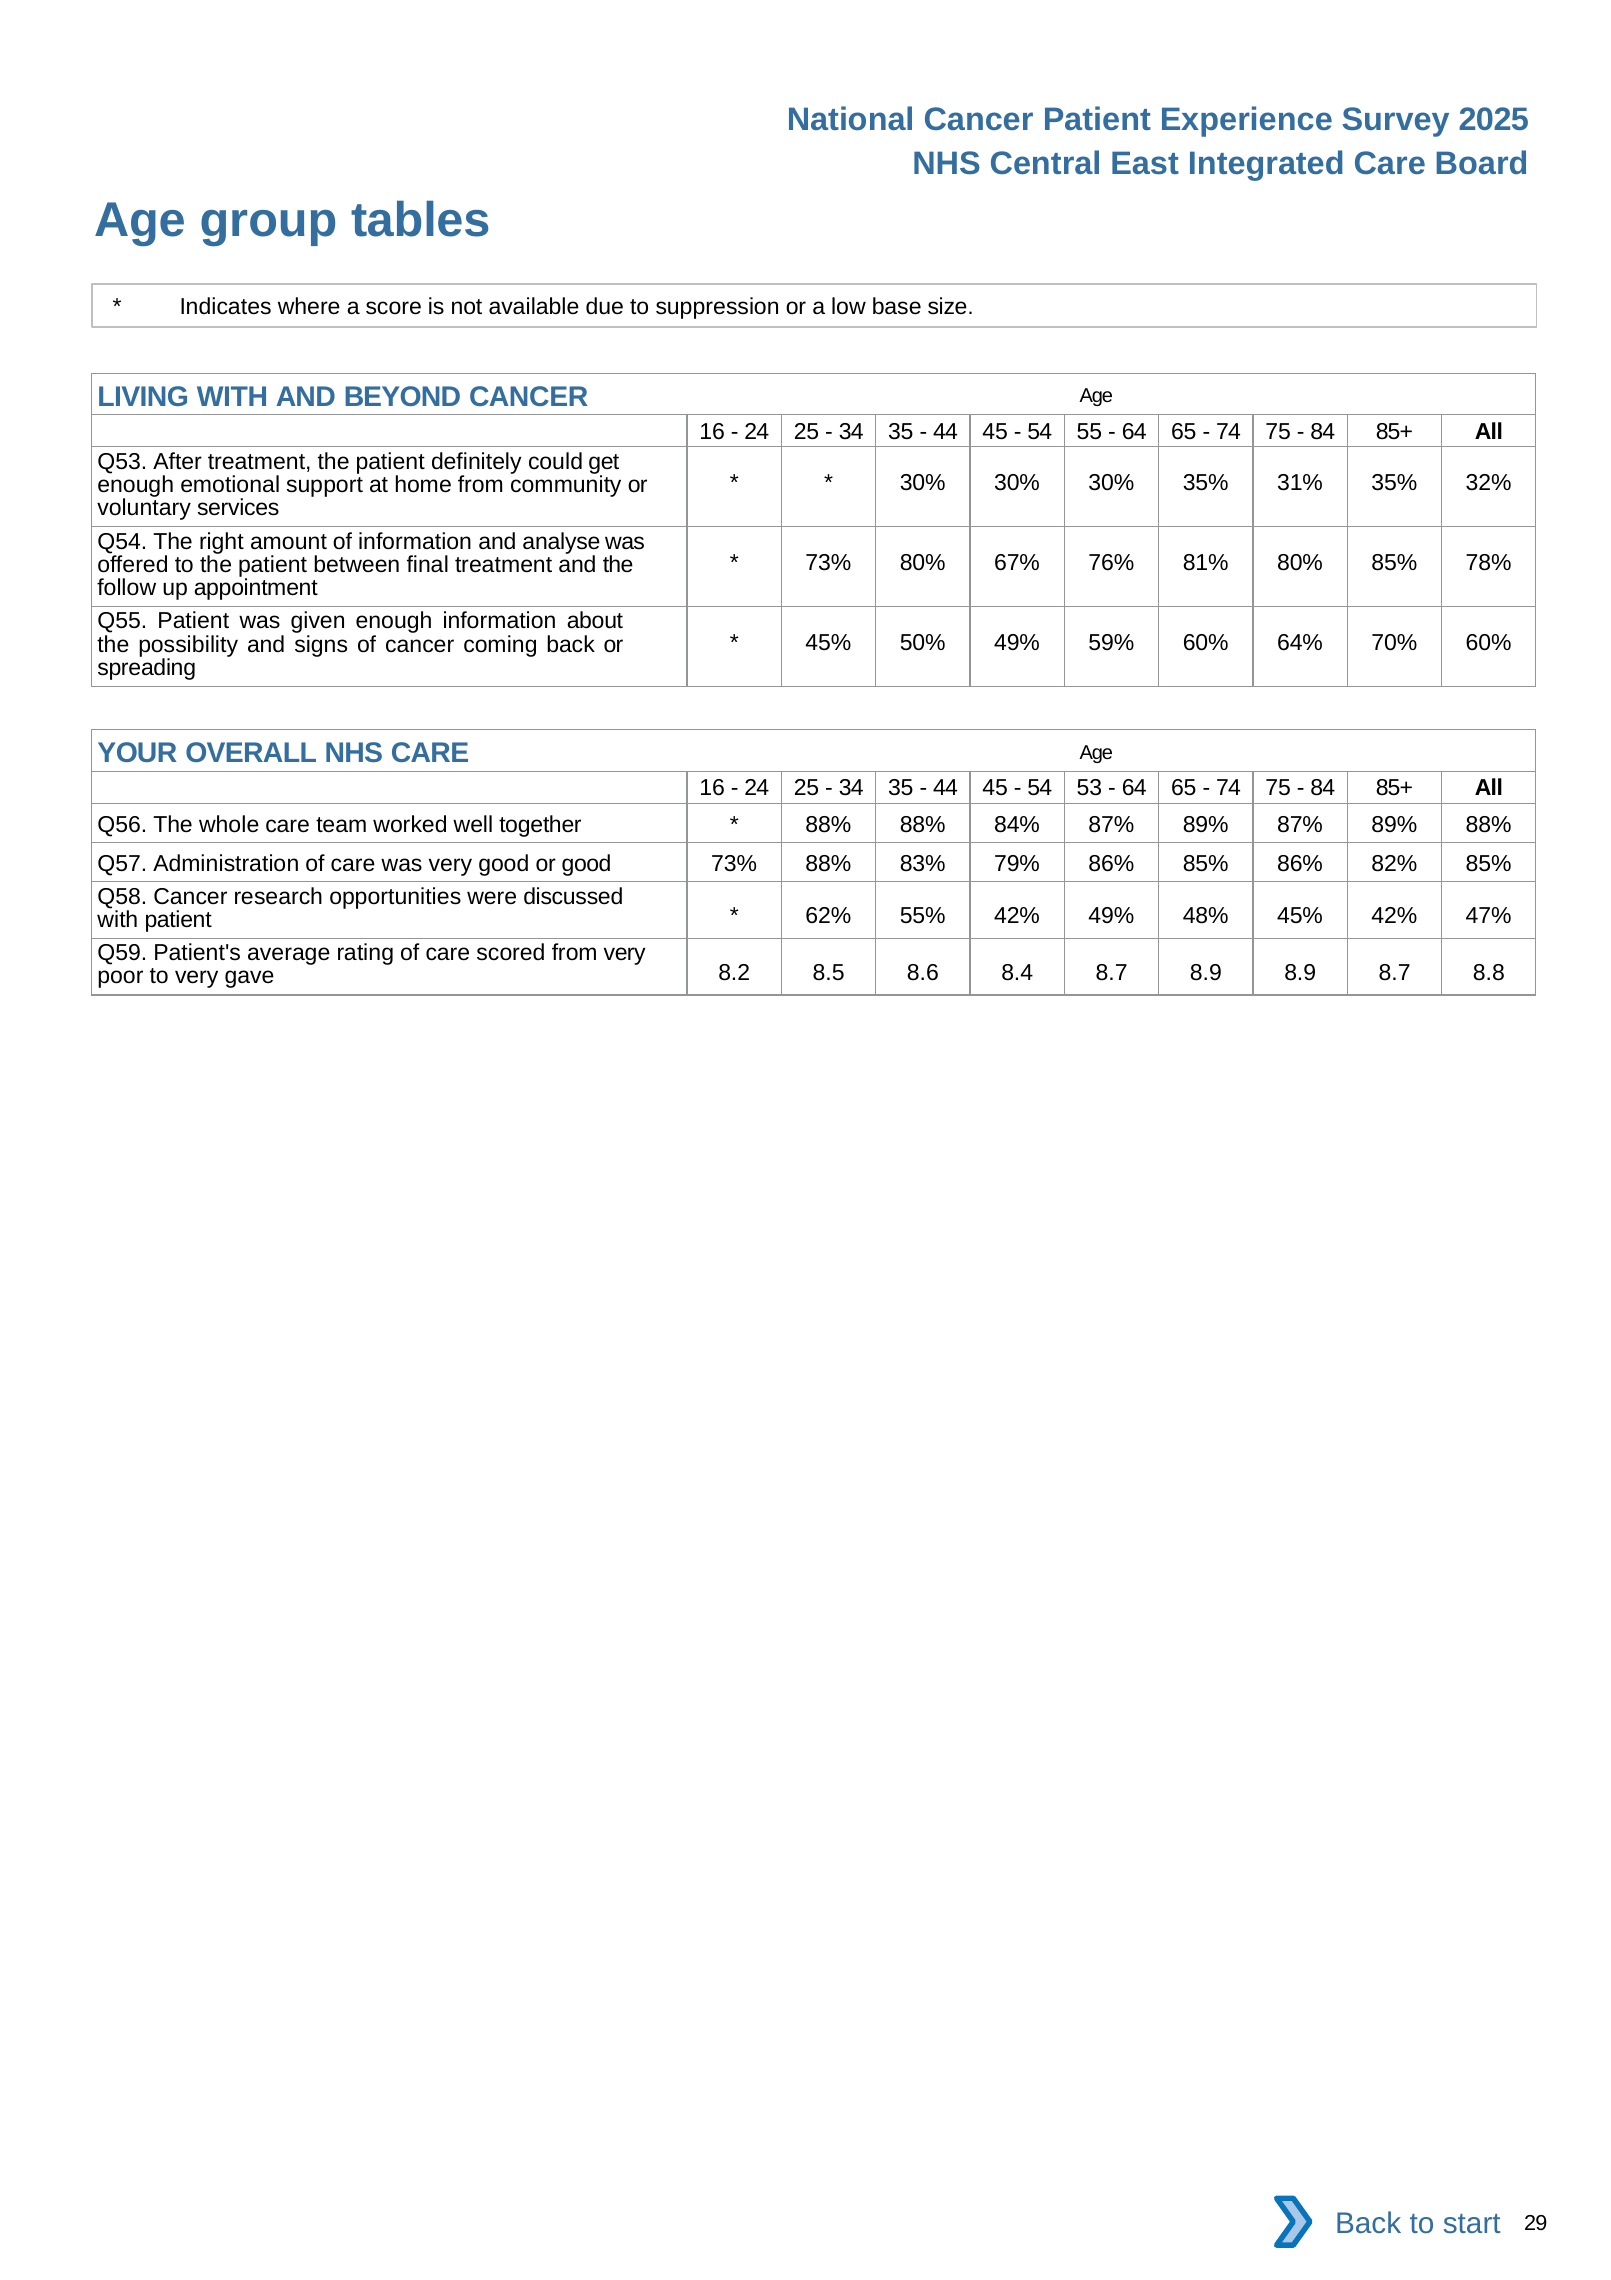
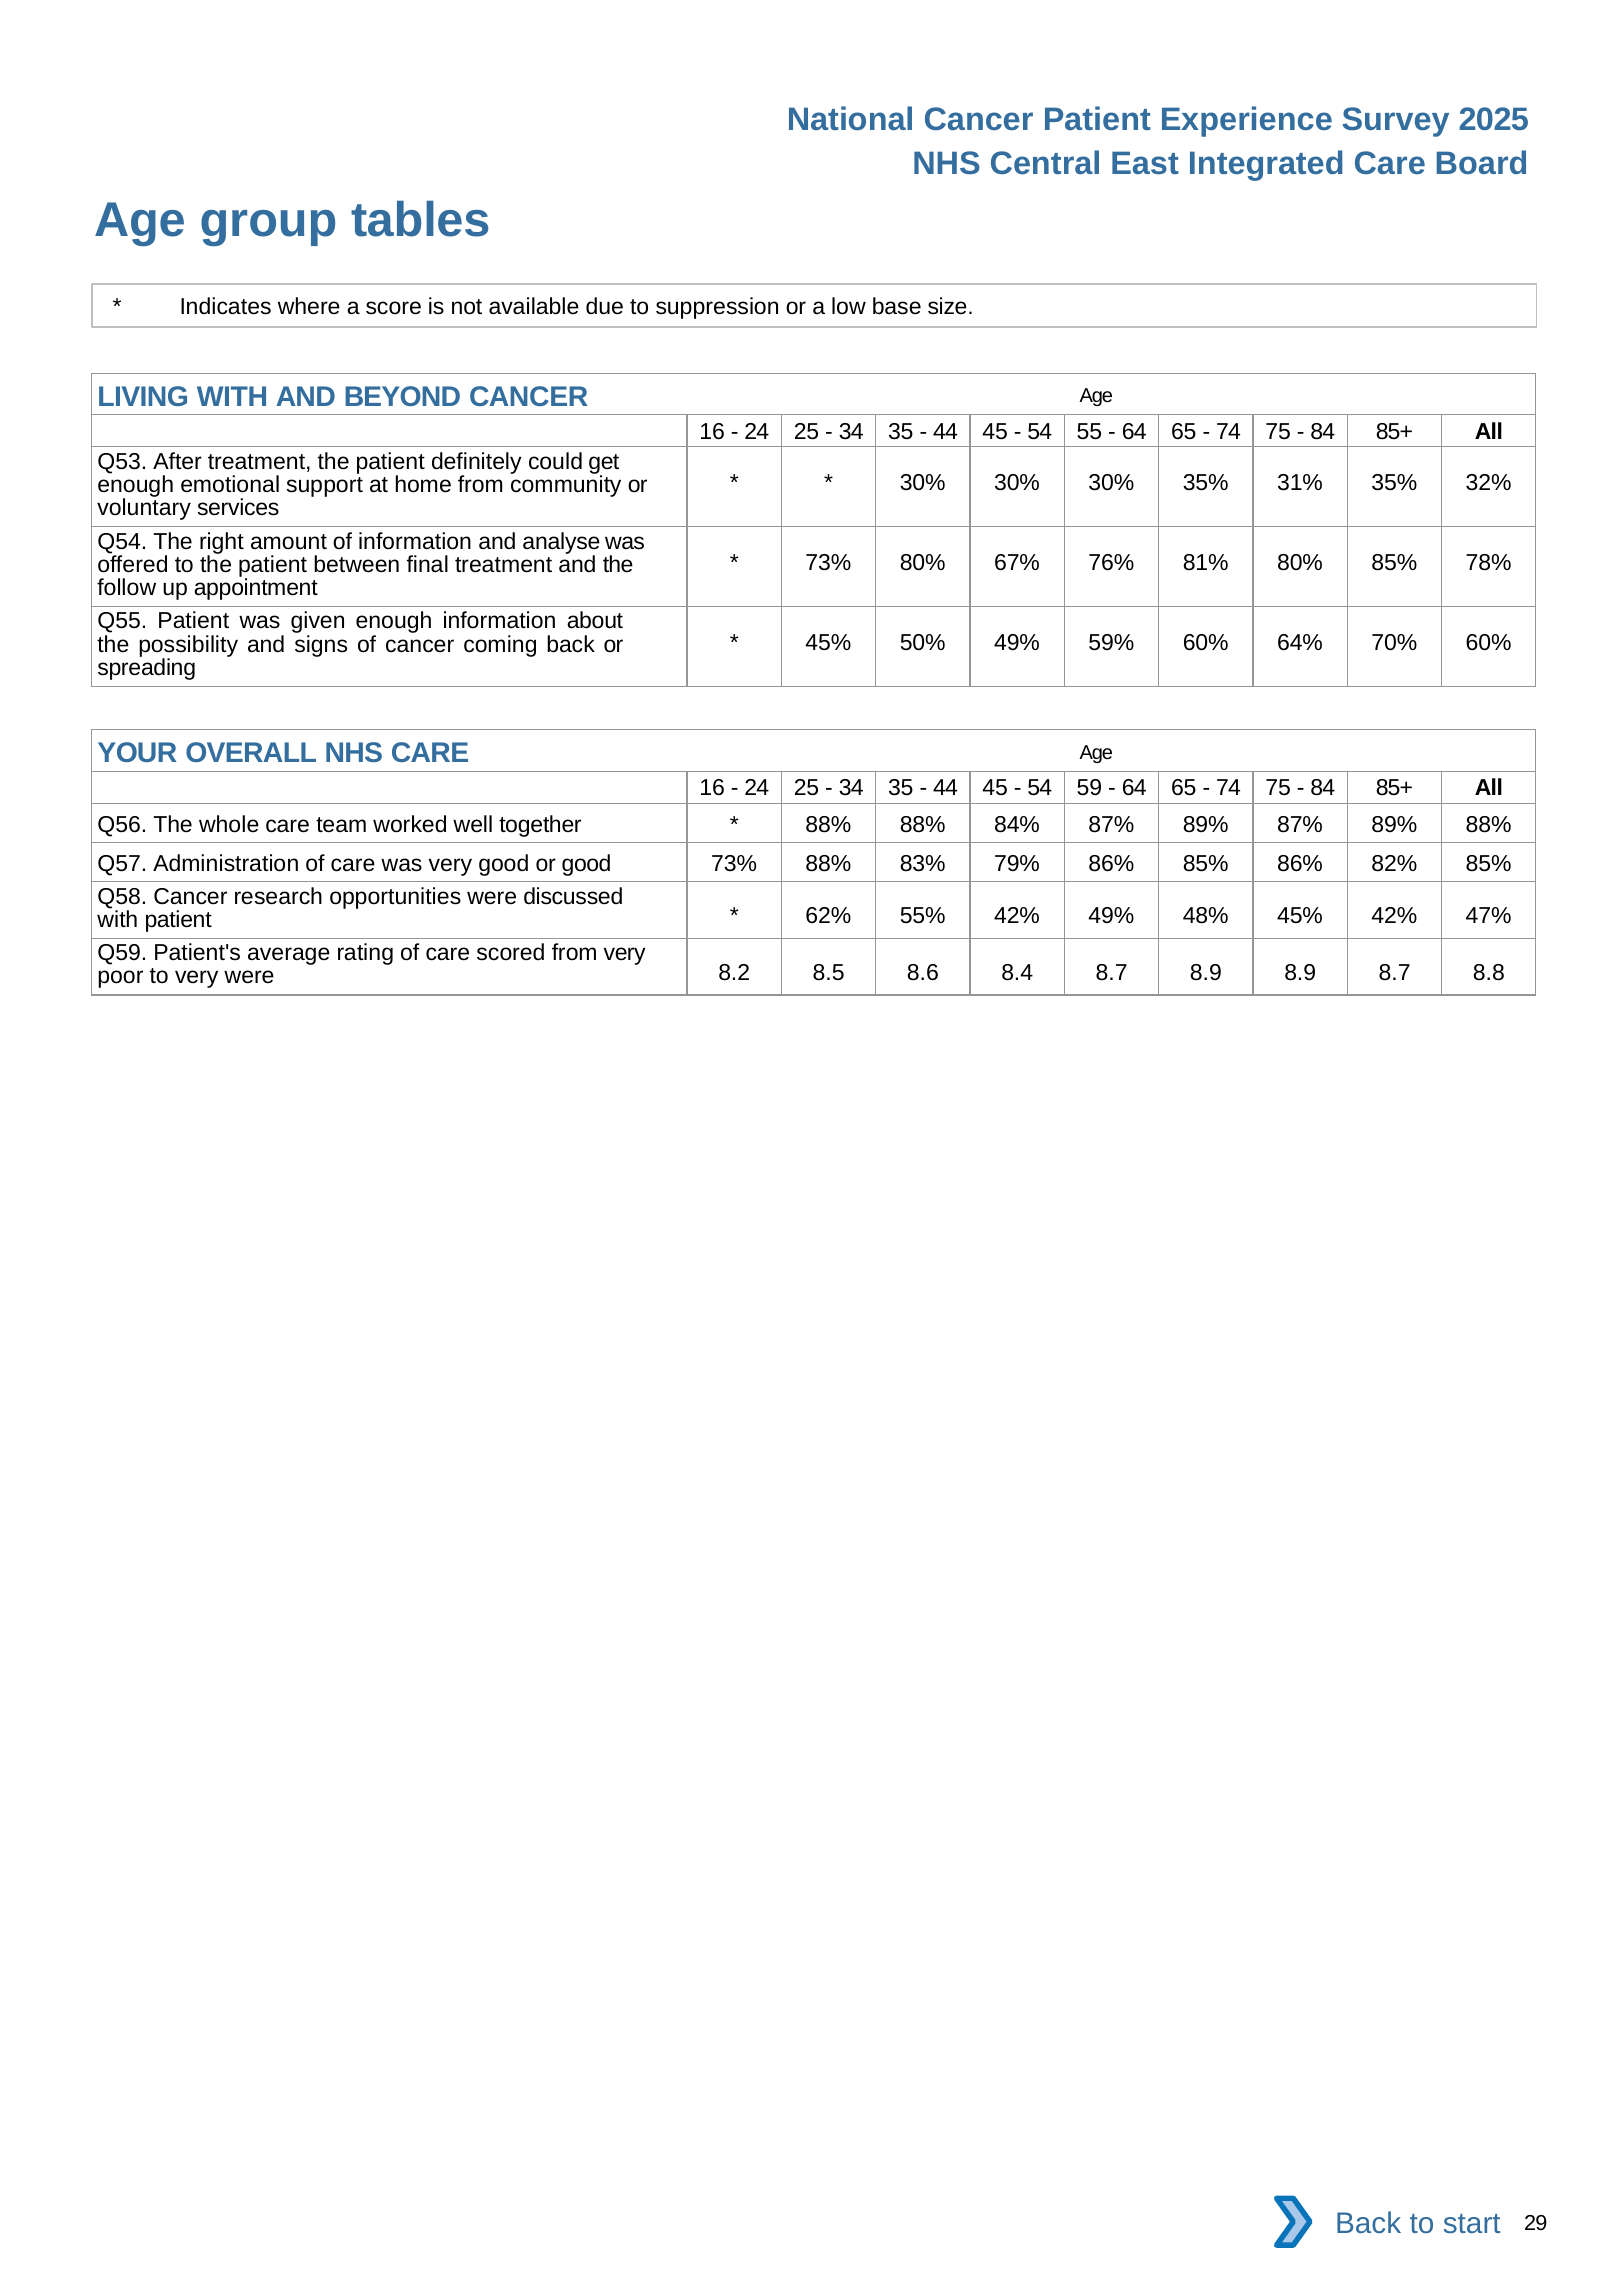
53: 53 -> 59
very gave: gave -> were
